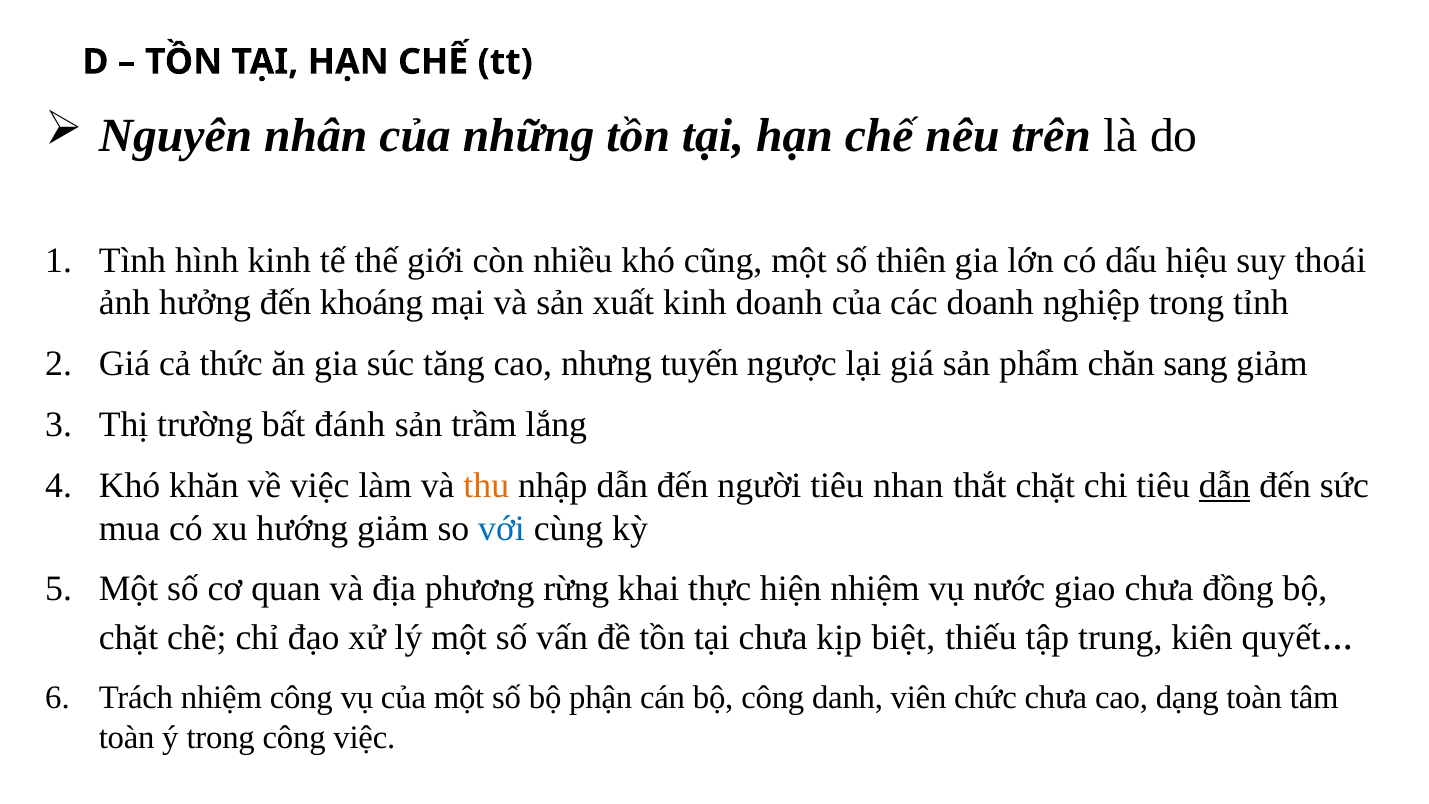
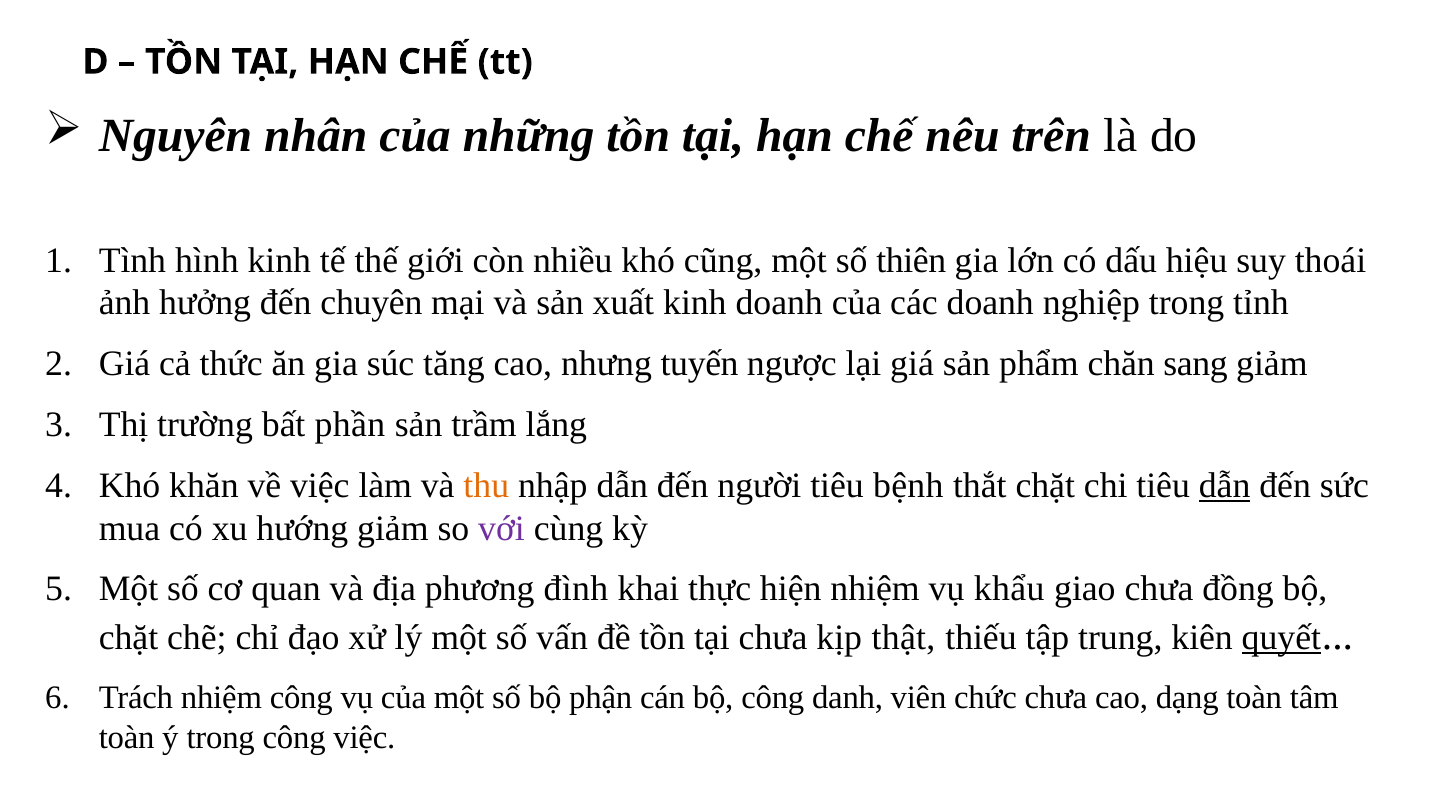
khoáng: khoáng -> chuyên
đánh: đánh -> phần
nhan: nhan -> bệnh
với colour: blue -> purple
rừng: rừng -> đình
nước: nước -> khẩu
biệt: biệt -> thật
quyết underline: none -> present
